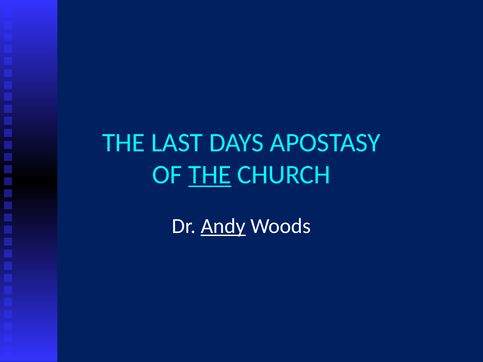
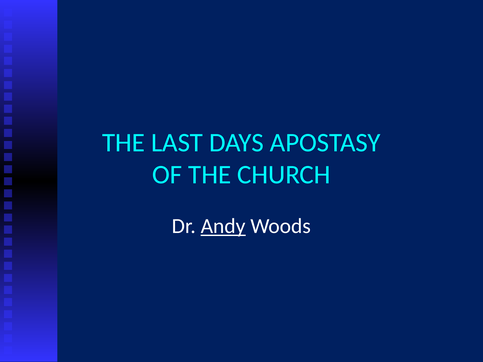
THE at (210, 175) underline: present -> none
